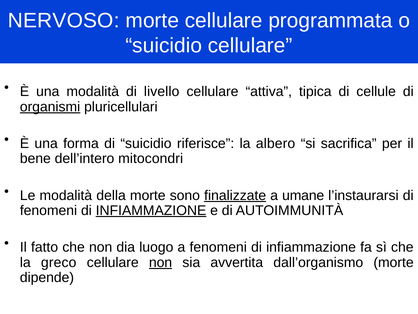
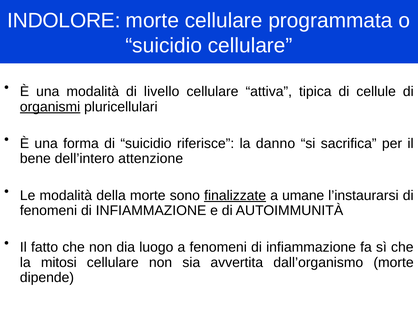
NERVOSO: NERVOSO -> INDOLORE
albero: albero -> danno
mitocondri: mitocondri -> attenzione
INFIAMMAZIONE at (151, 210) underline: present -> none
greco: greco -> mitosi
non at (161, 262) underline: present -> none
